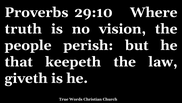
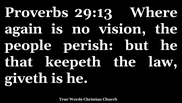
29:10: 29:10 -> 29:13
truth: truth -> again
